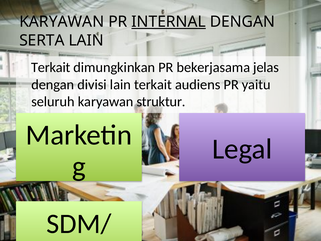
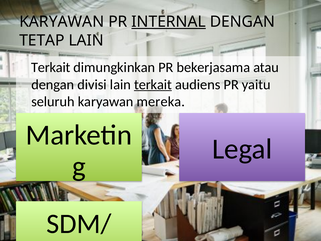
SERTA: SERTA -> TETAP
jelas: jelas -> atau
terkait at (153, 84) underline: none -> present
struktur: struktur -> mereka
